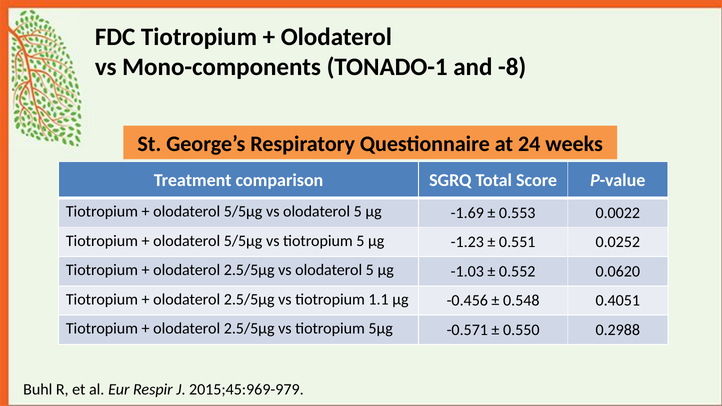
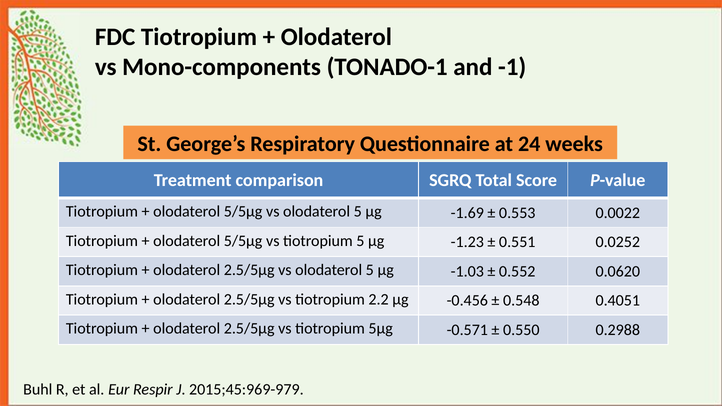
-8: -8 -> -1
1.1: 1.1 -> 2.2
